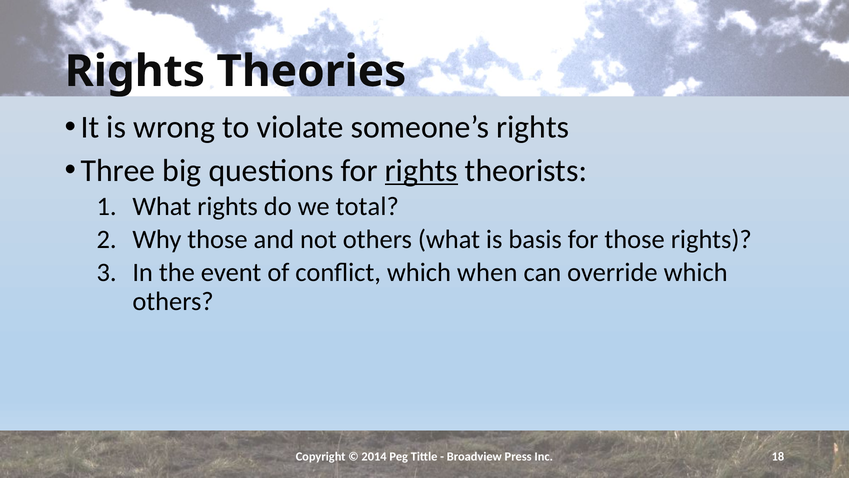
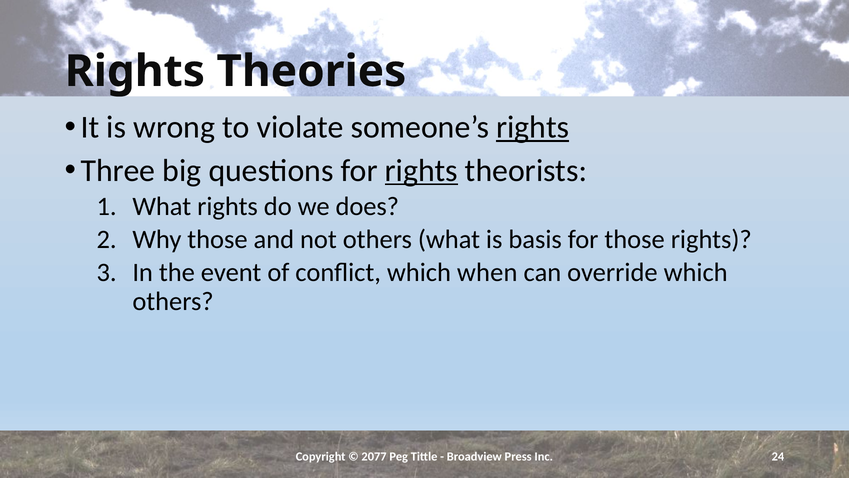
rights at (533, 127) underline: none -> present
total: total -> does
2014: 2014 -> 2077
18: 18 -> 24
